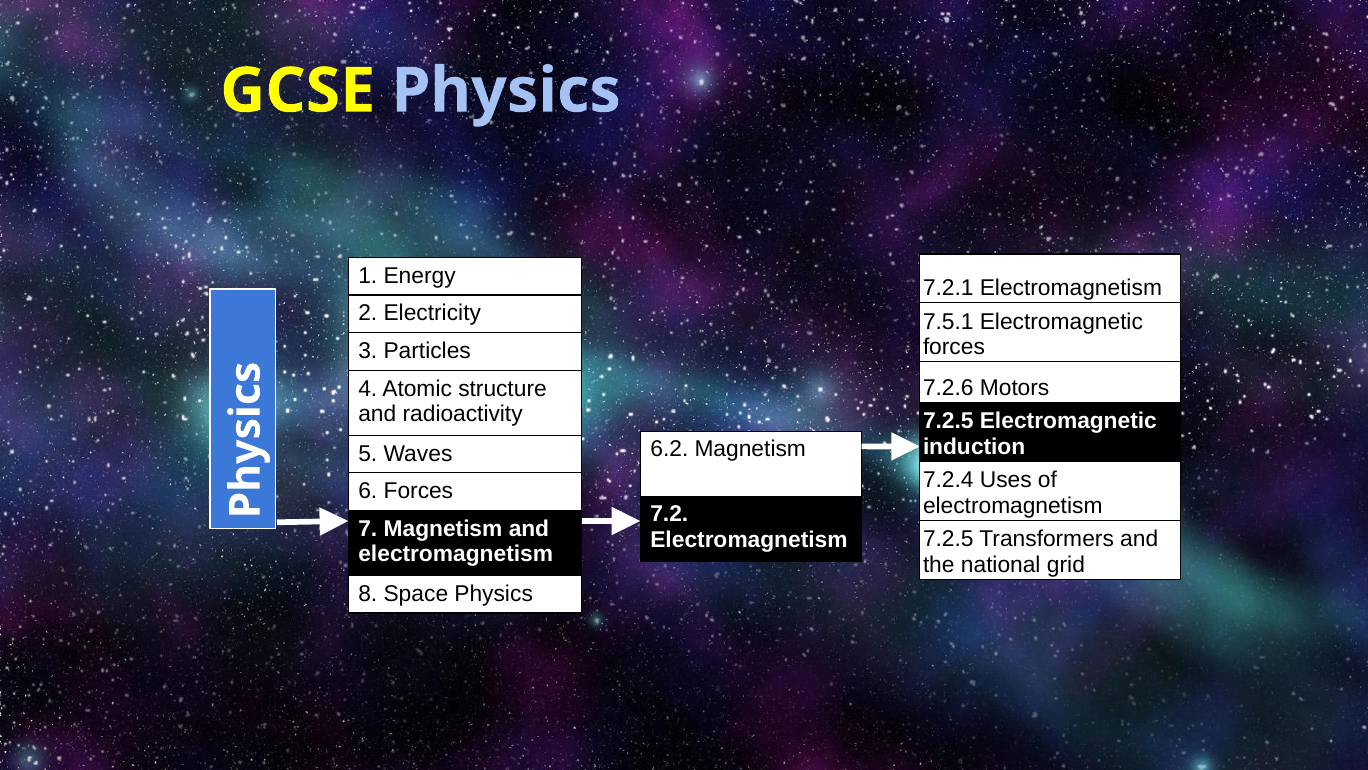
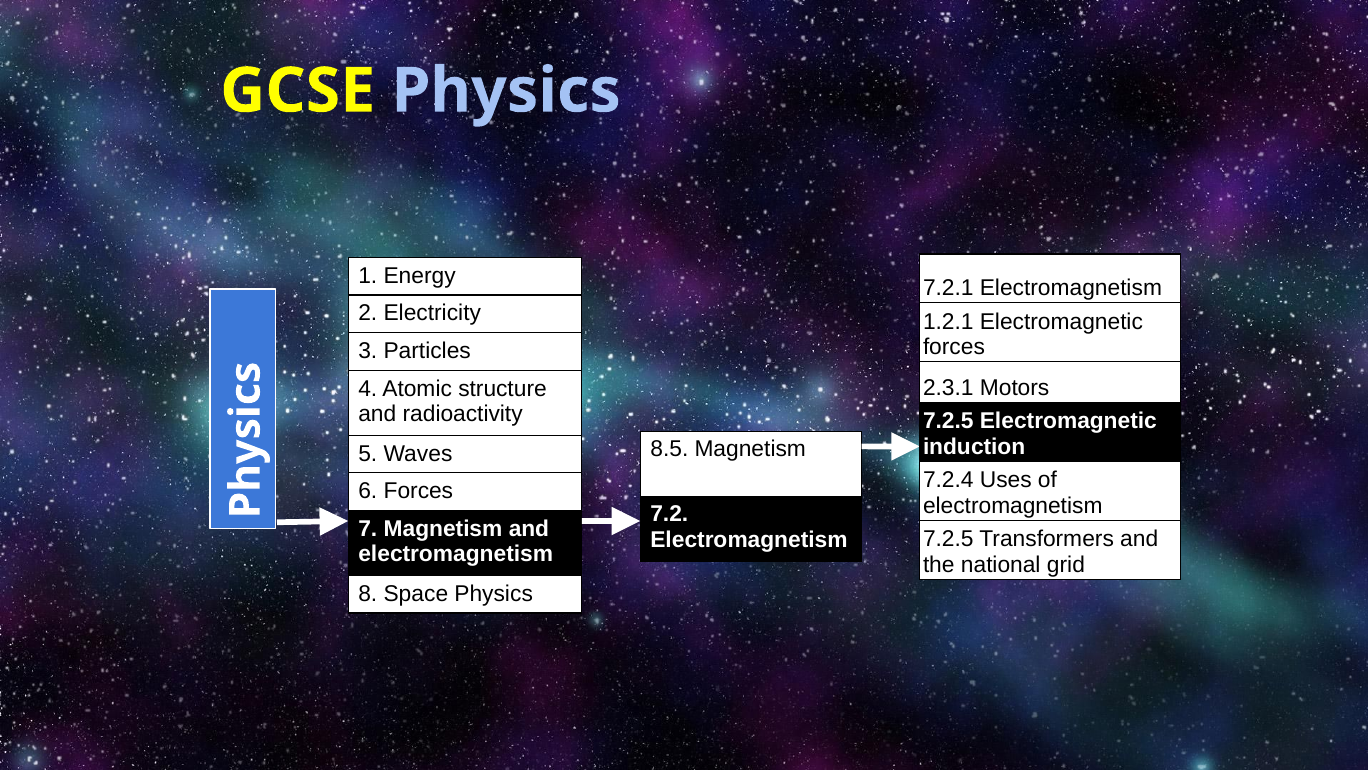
7.5.1: 7.5.1 -> 1.2.1
7.2.6: 7.2.6 -> 2.3.1
6.2: 6.2 -> 8.5
